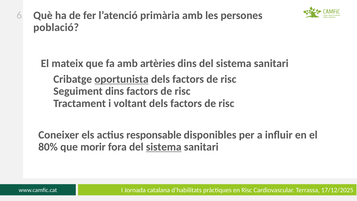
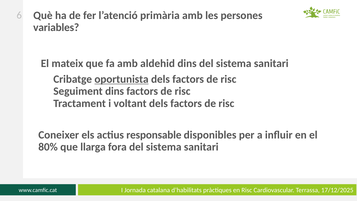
població: població -> variables
artèries: artèries -> aldehid
morir: morir -> llarga
sistema at (164, 147) underline: present -> none
